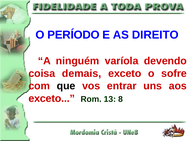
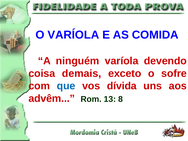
O PERÍODO: PERÍODO -> VARÍOLA
DIREITO: DIREITO -> COMIDA
que colour: black -> blue
entrar: entrar -> dívida
exceto at (52, 98): exceto -> advêm
